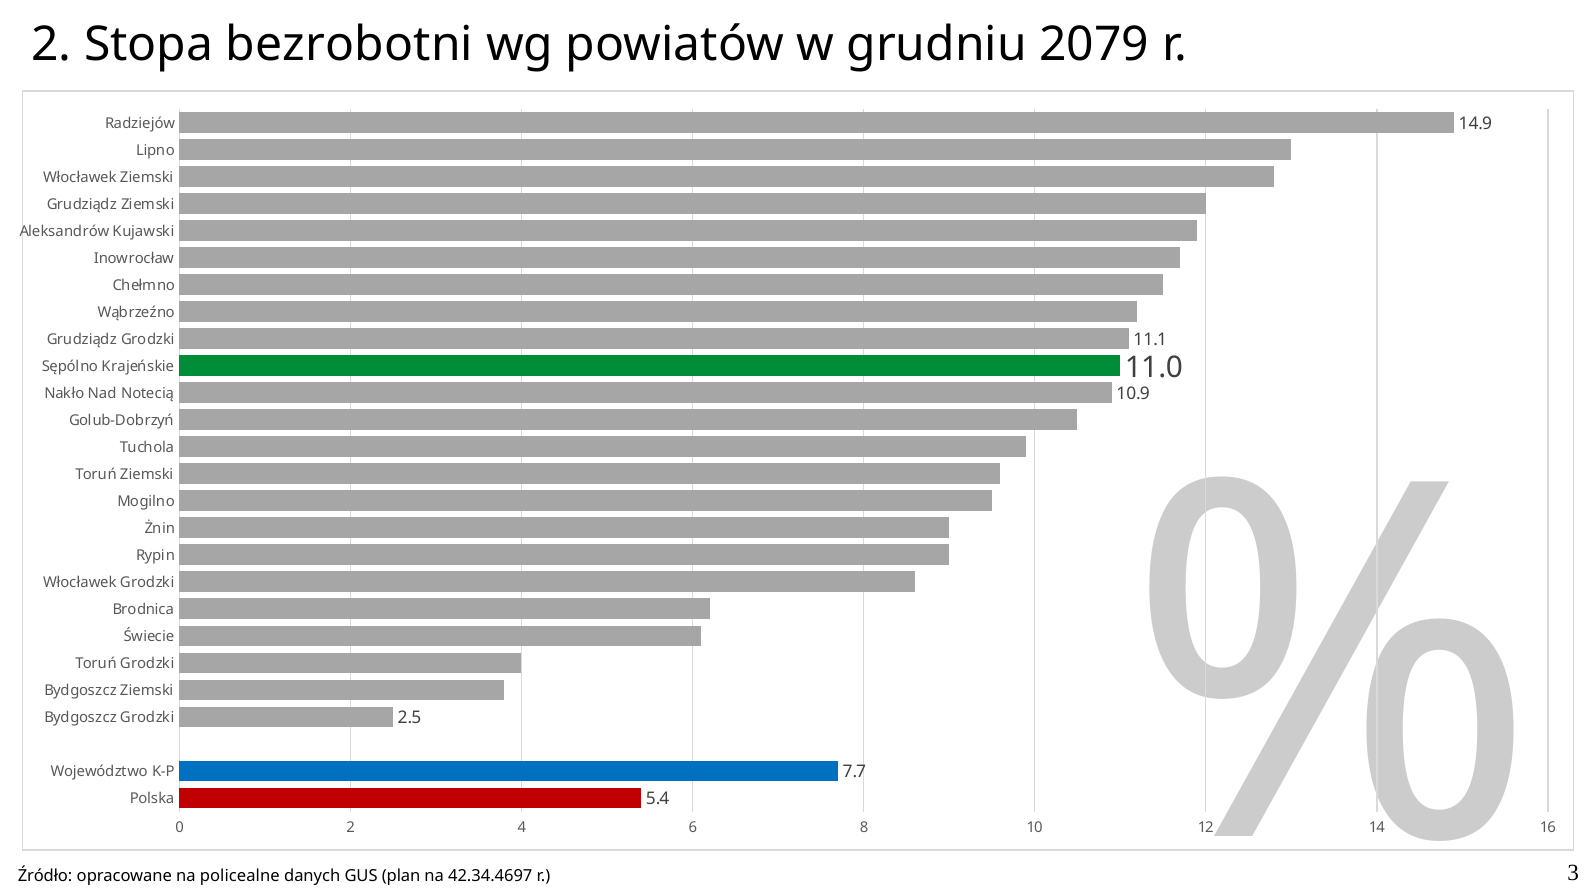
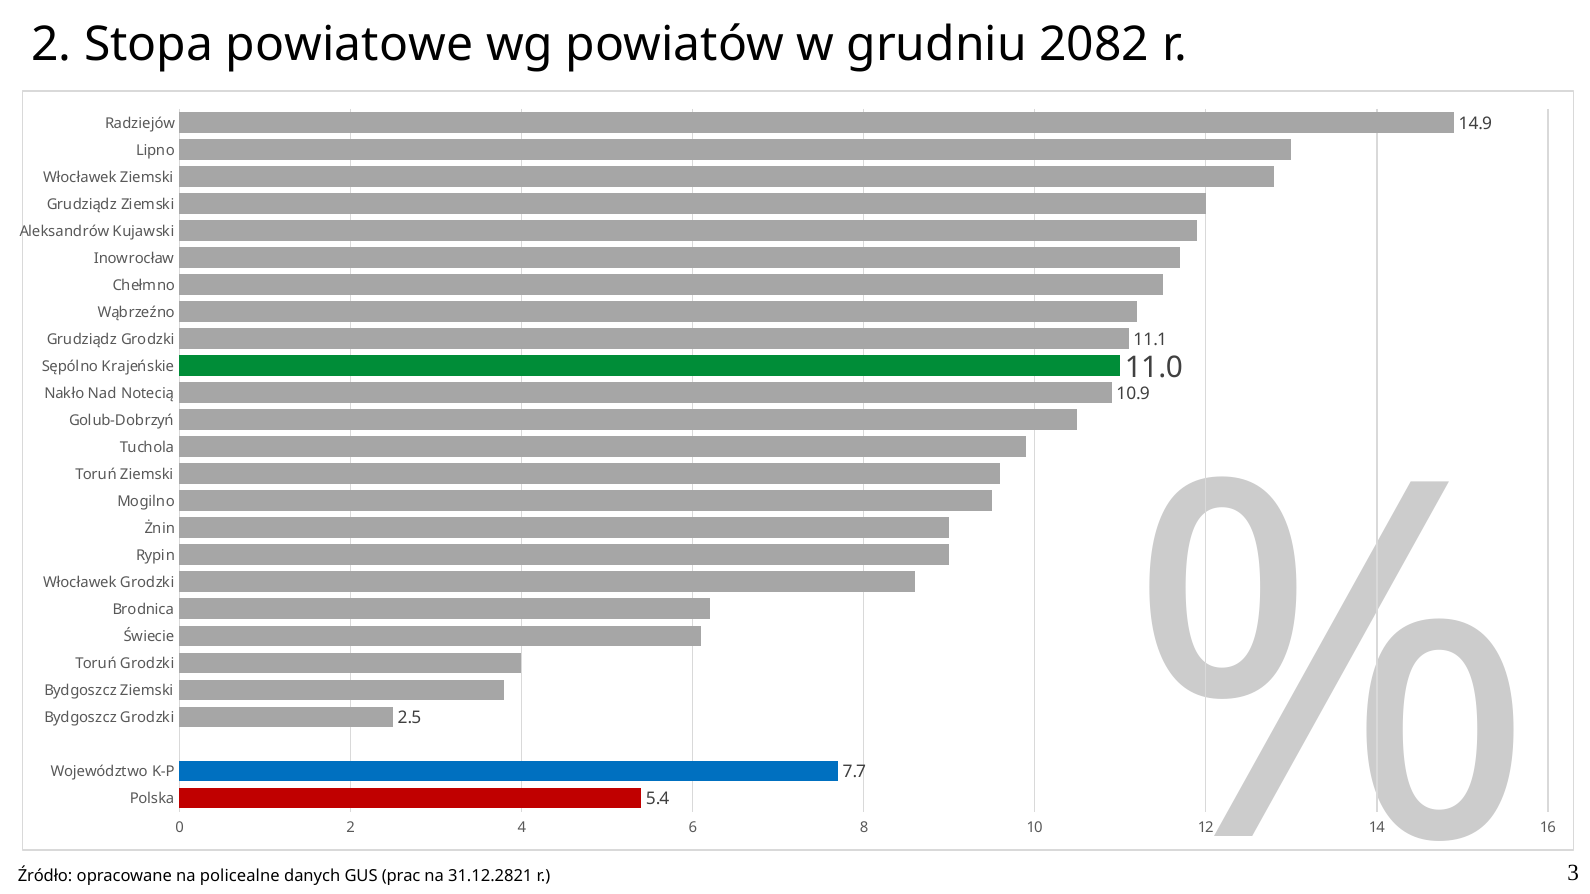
bezrobotni: bezrobotni -> powiatowe
2079: 2079 -> 2082
plan: plan -> prac
42.34.4697: 42.34.4697 -> 31.12.2821
